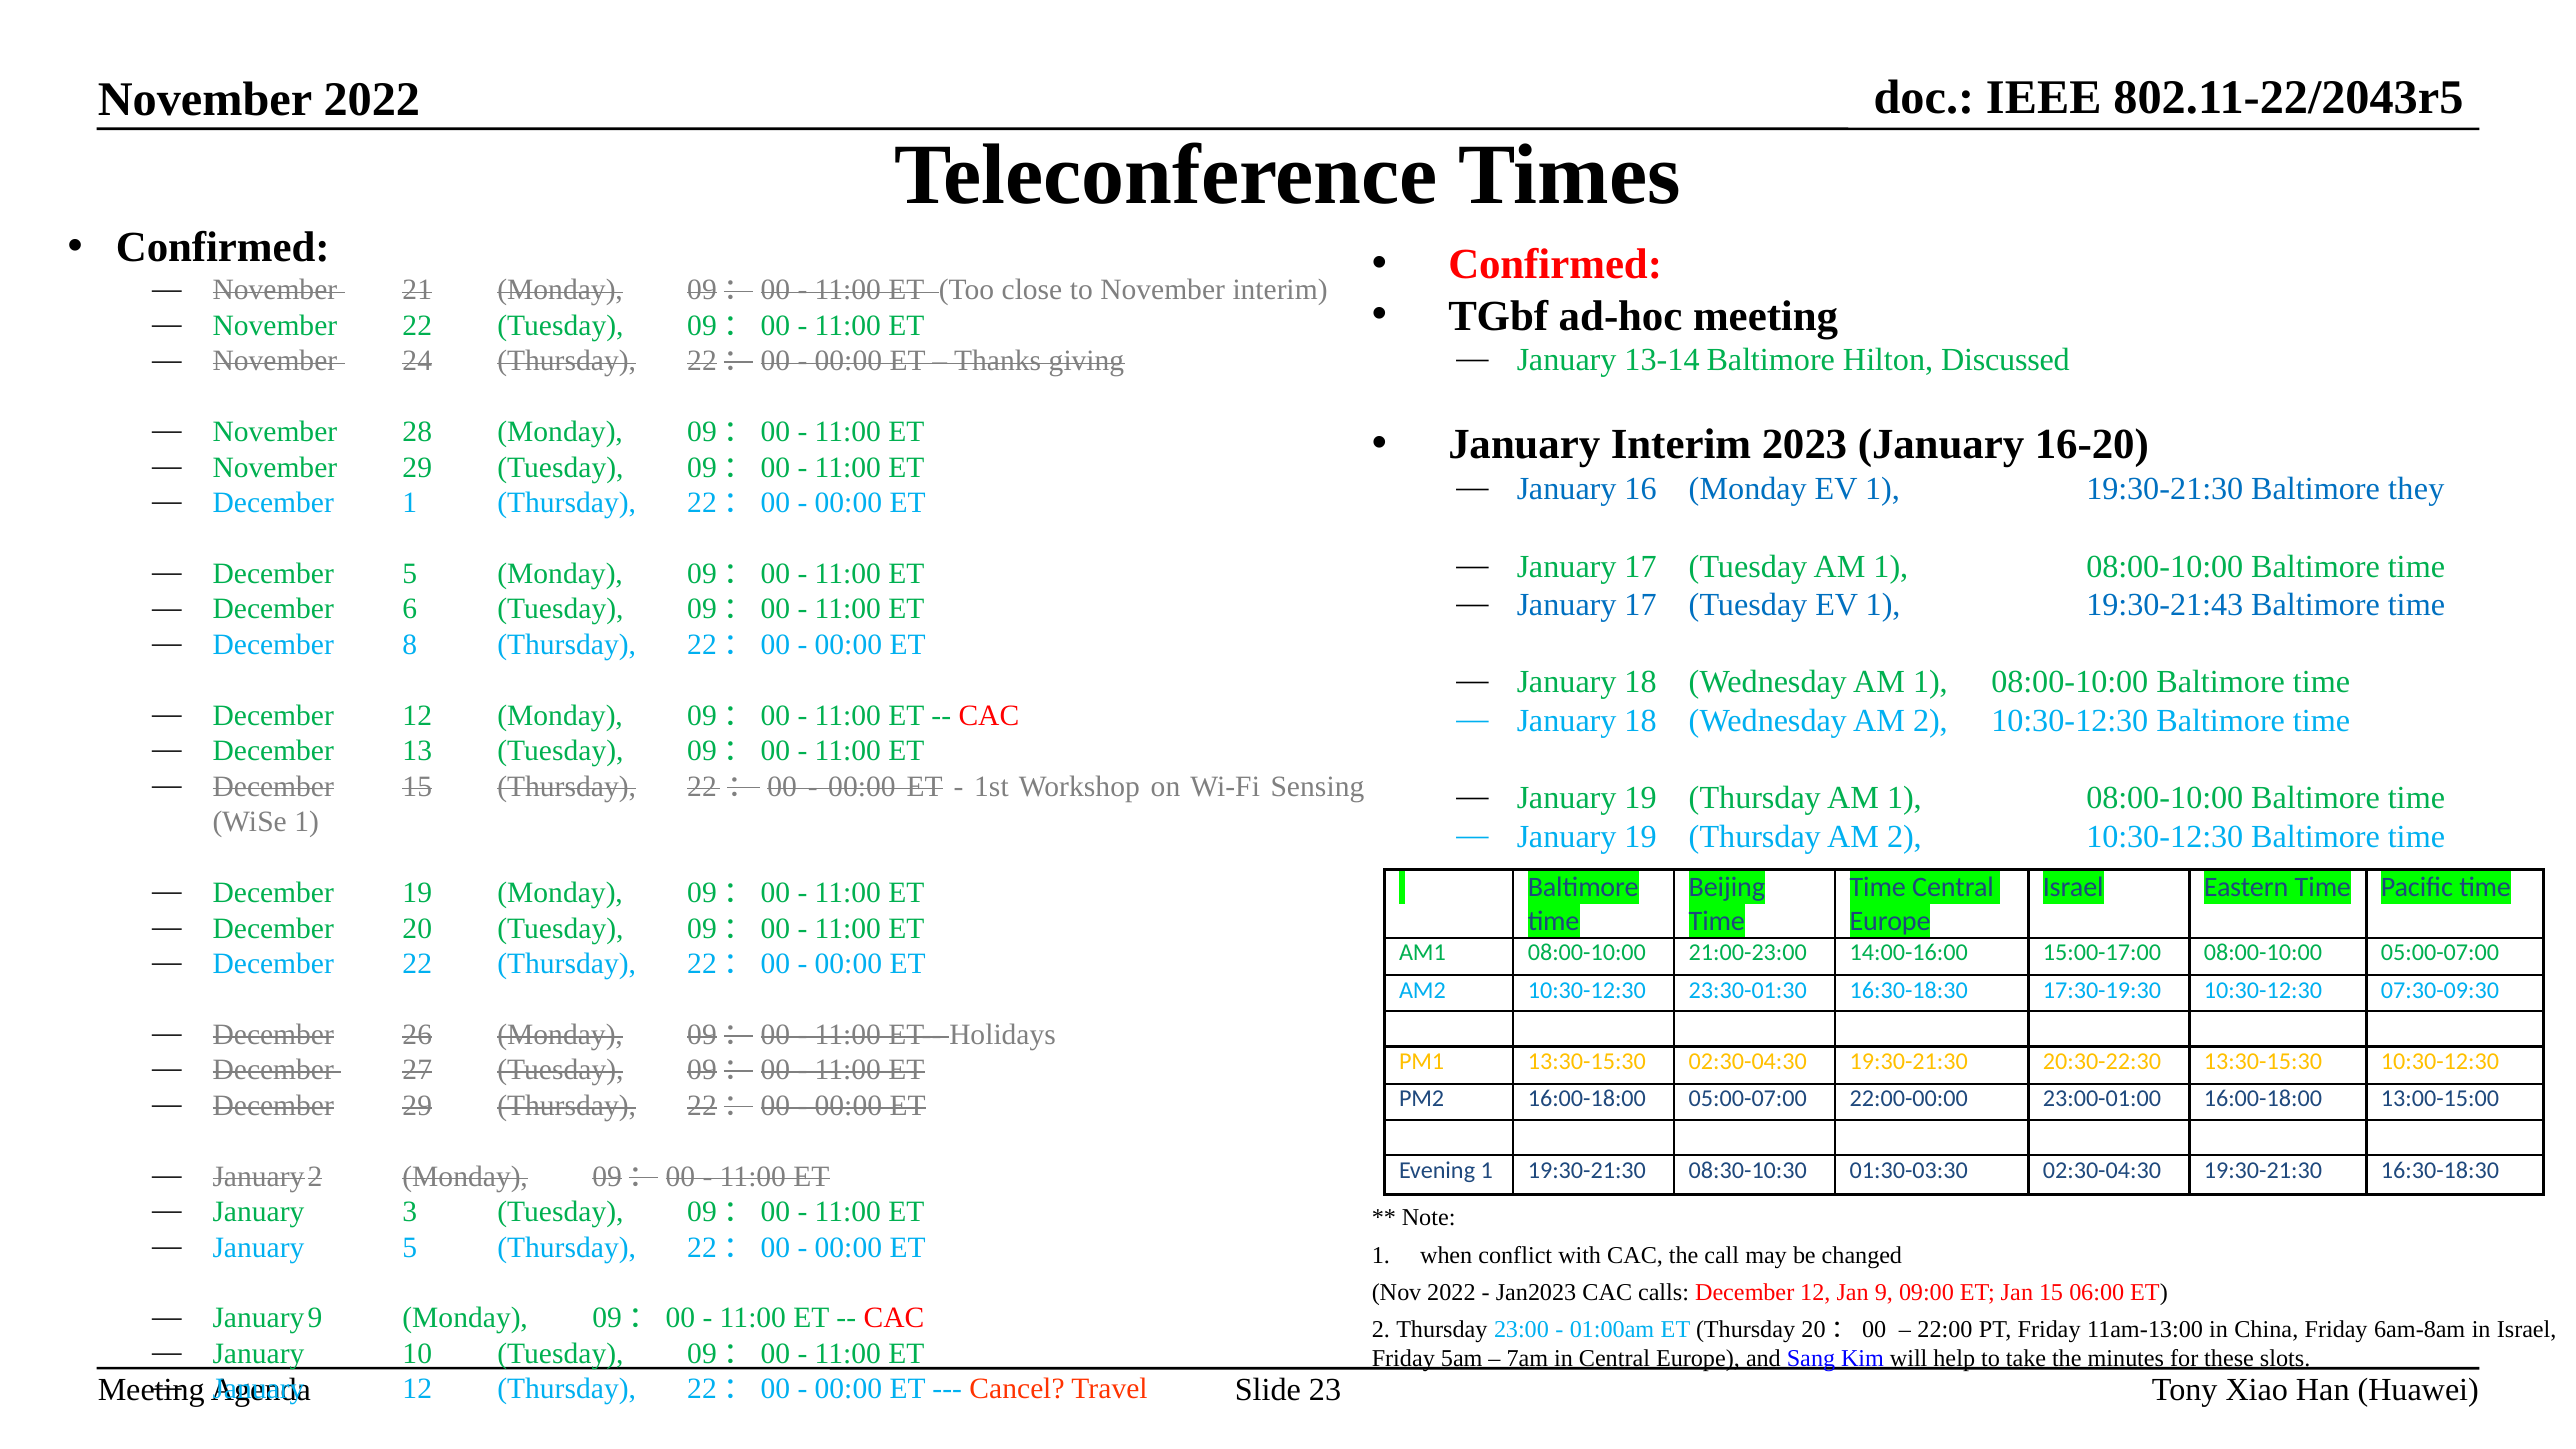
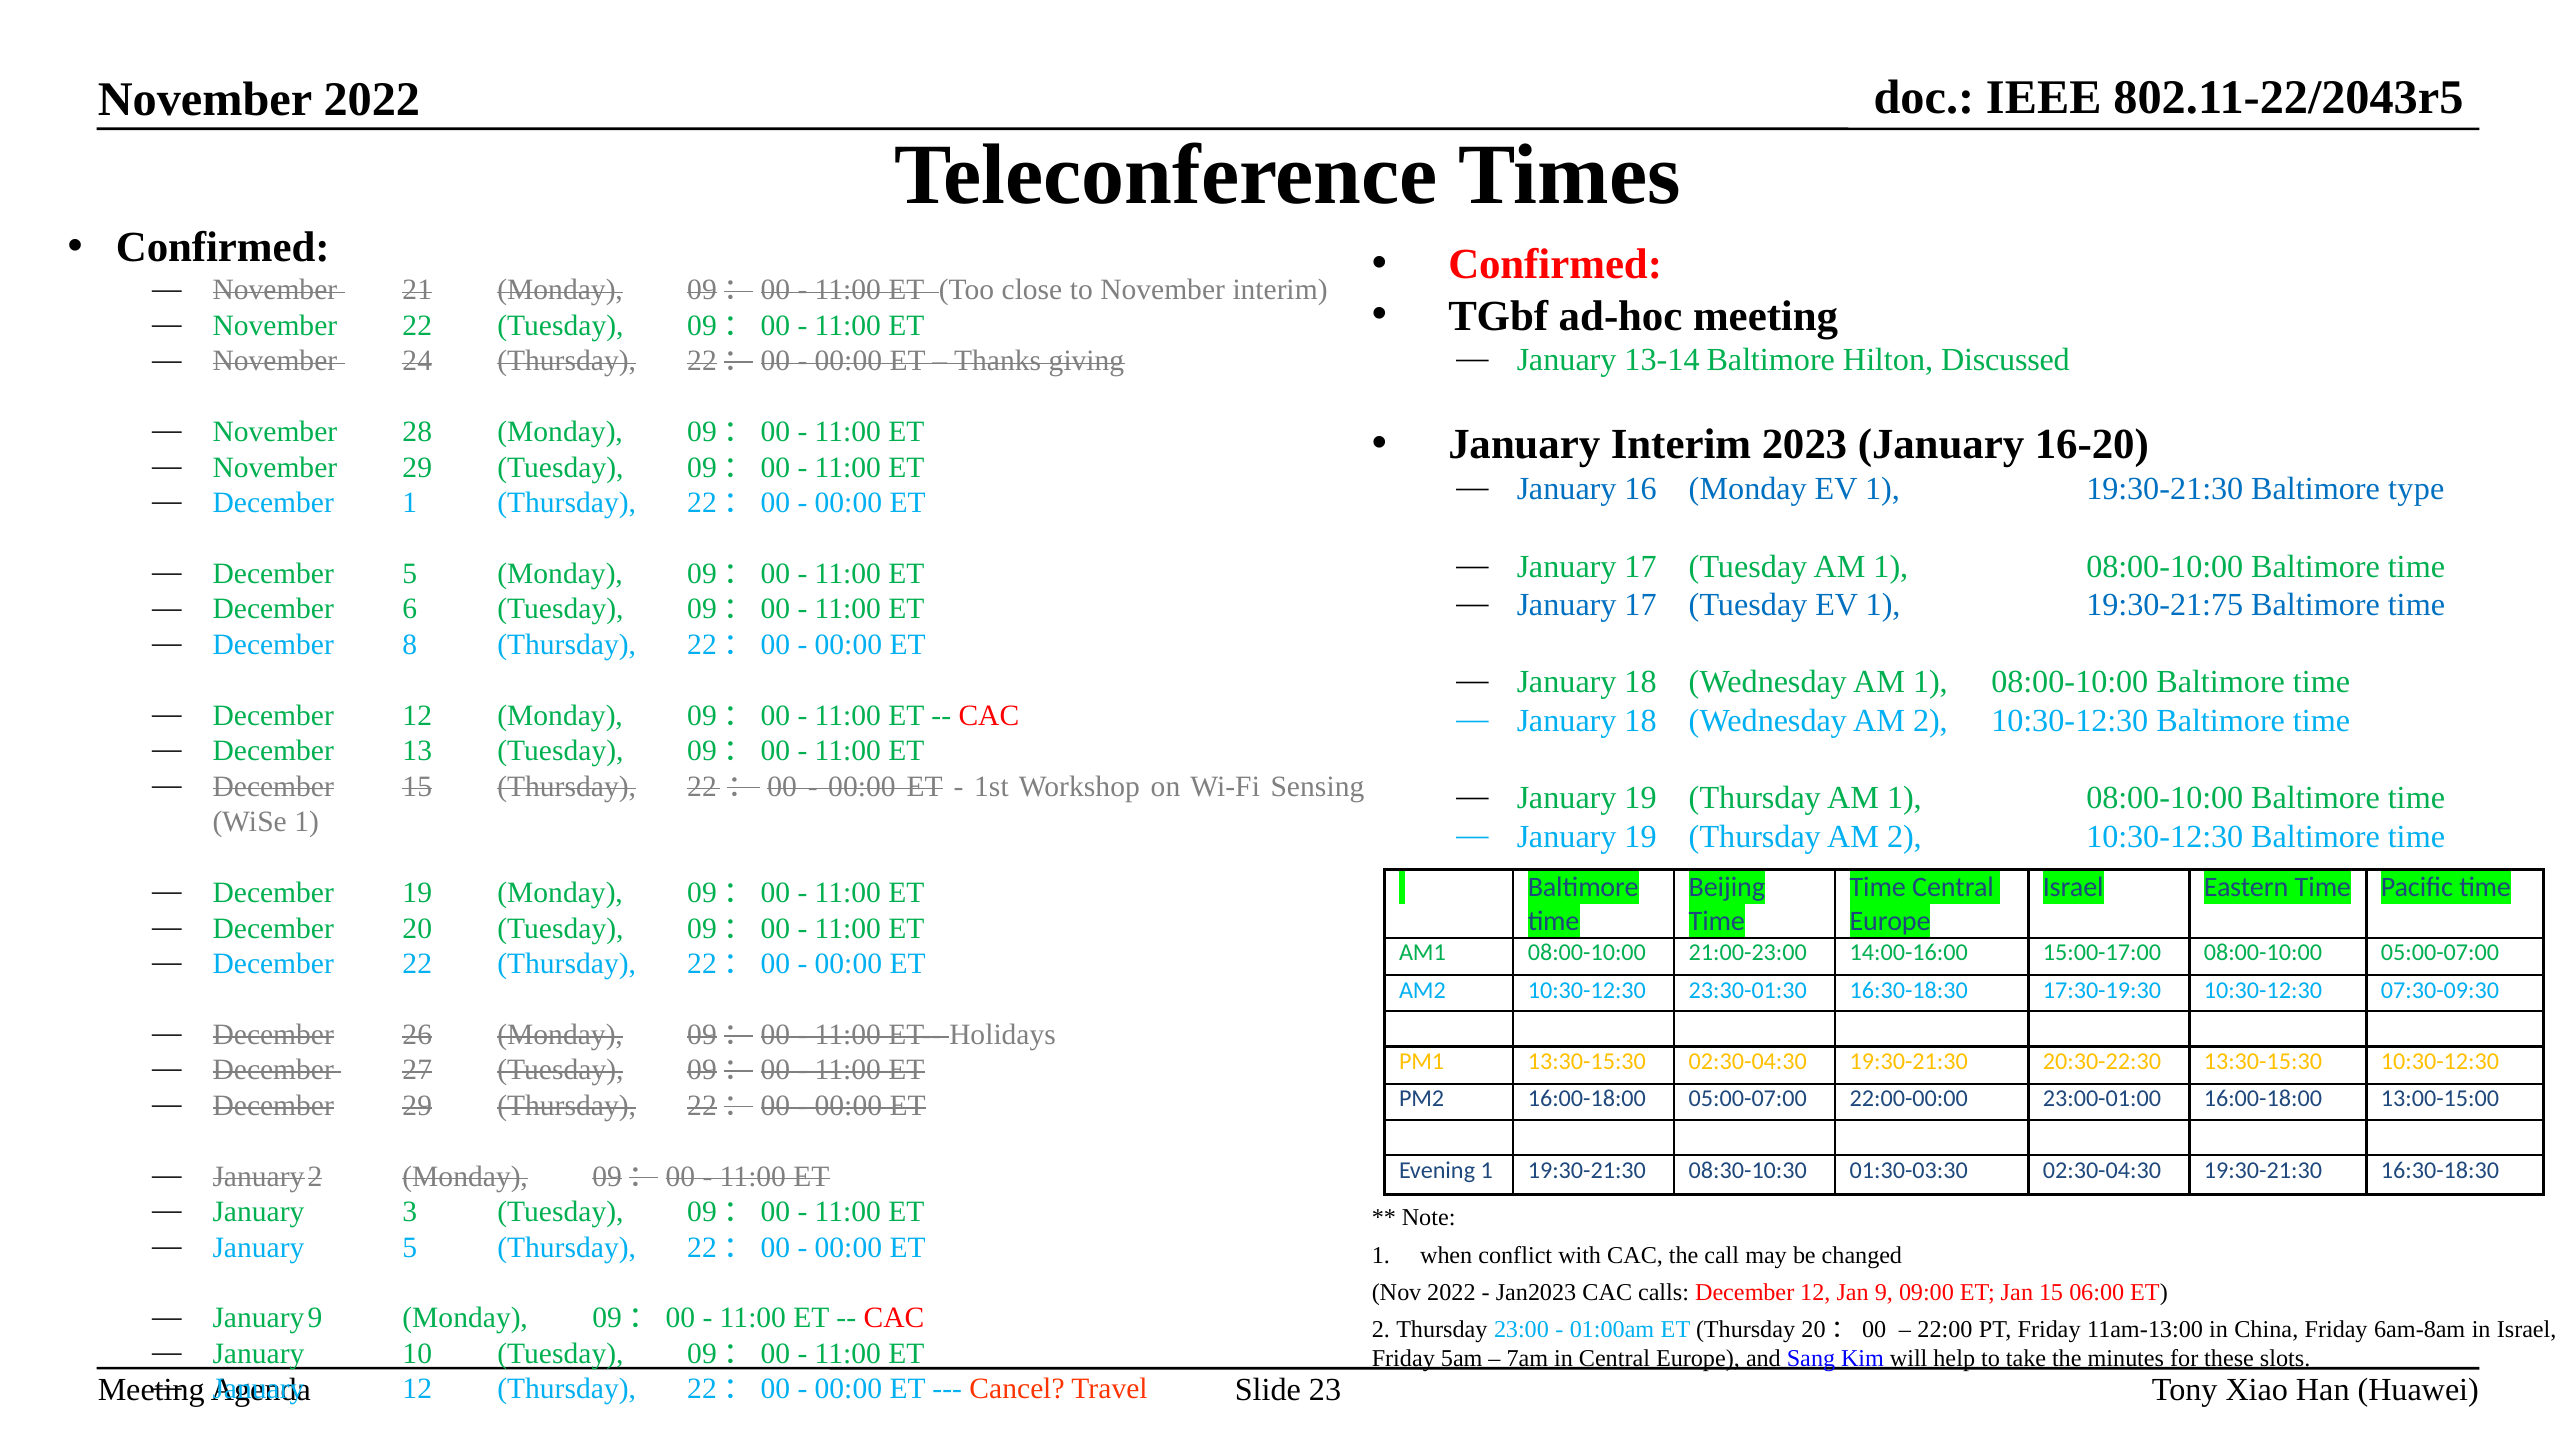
they: they -> type
19:30-21:43: 19:30-21:43 -> 19:30-21:75
